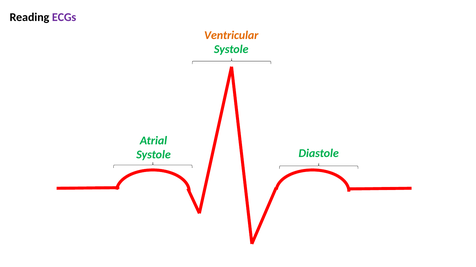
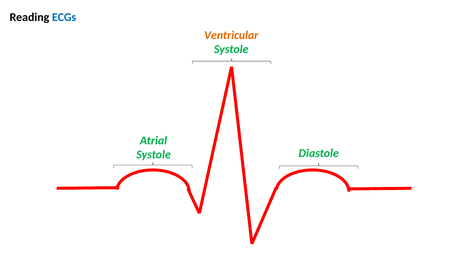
ECGs colour: purple -> blue
